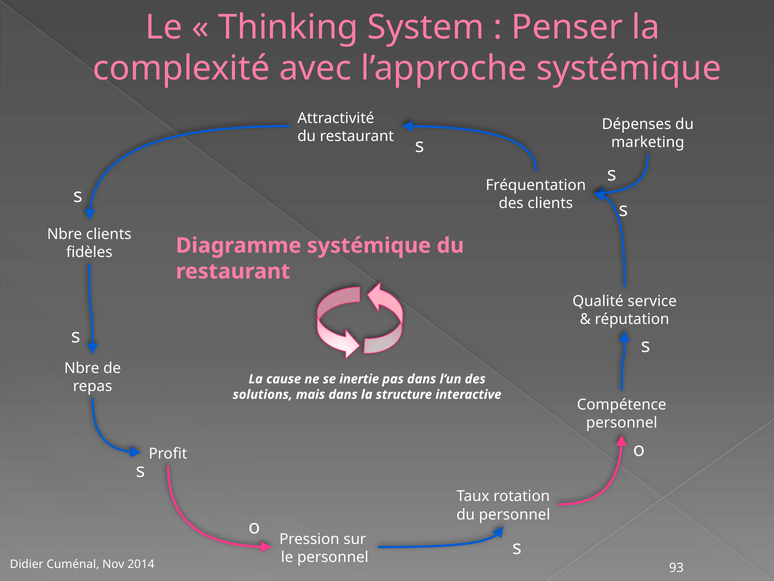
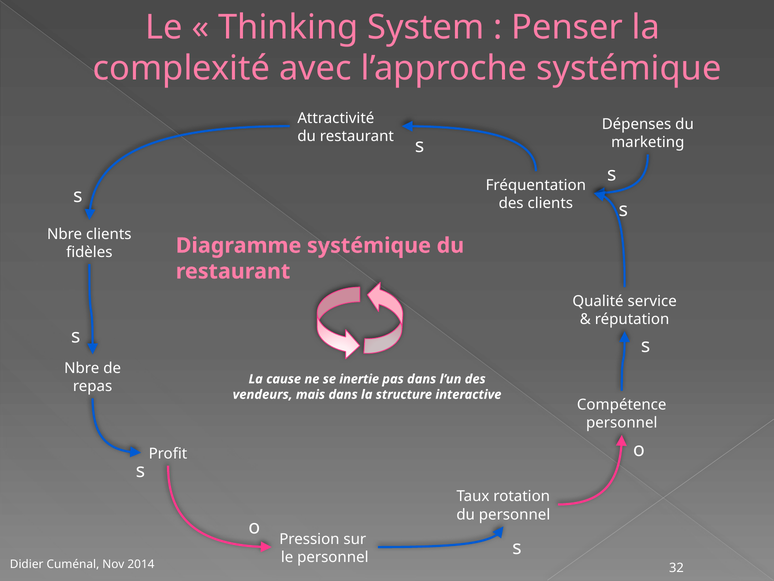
solutions: solutions -> vendeurs
93: 93 -> 32
